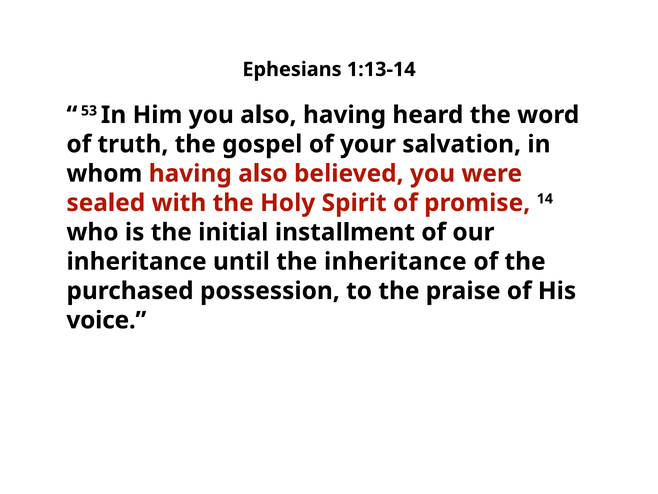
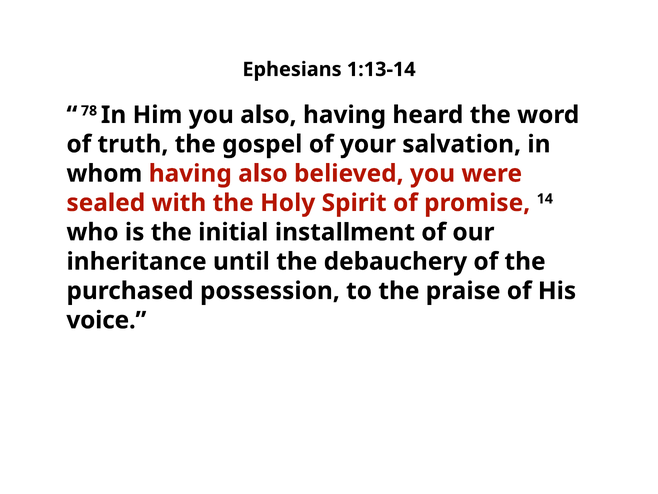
53: 53 -> 78
the inheritance: inheritance -> debauchery
